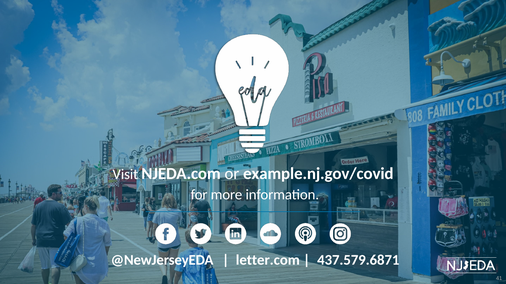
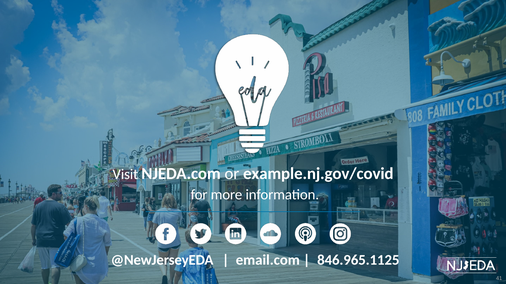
letter.com: letter.com -> email.com
437.579.6871: 437.579.6871 -> 846.965.1125
